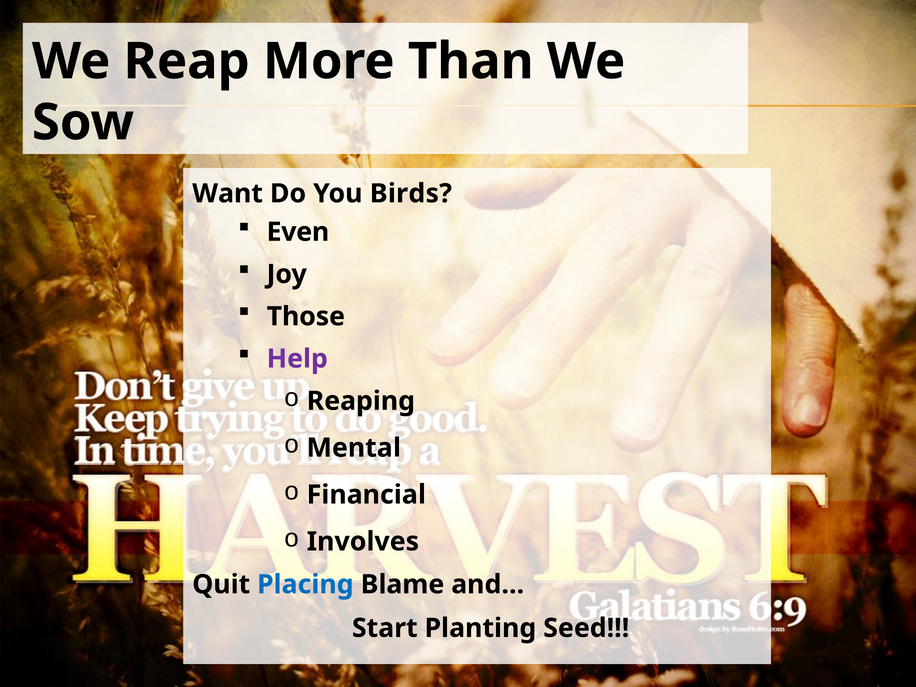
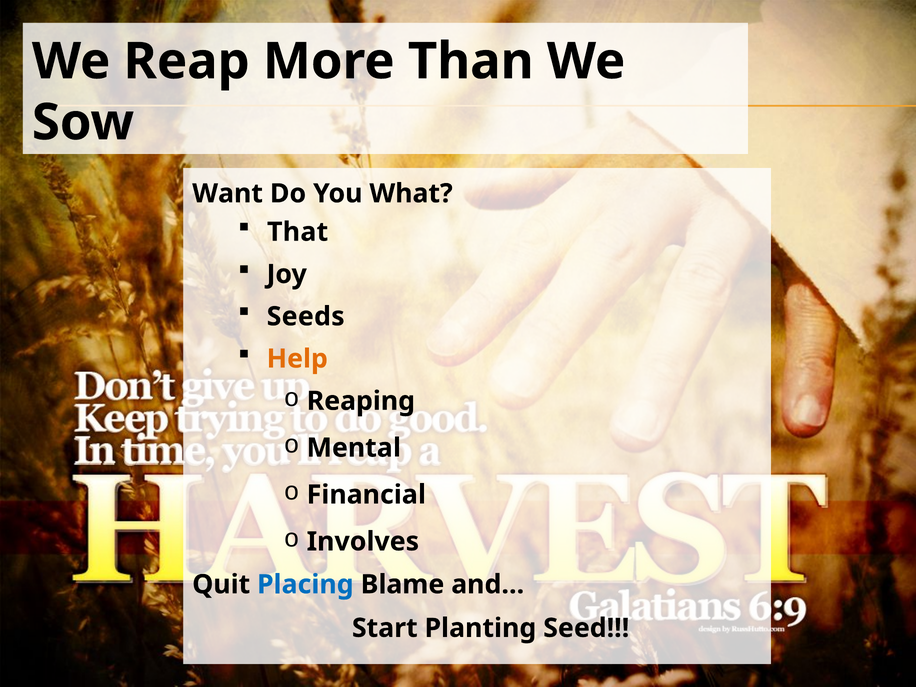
Birds: Birds -> What
Even: Even -> That
Those: Those -> Seeds
Help colour: purple -> orange
